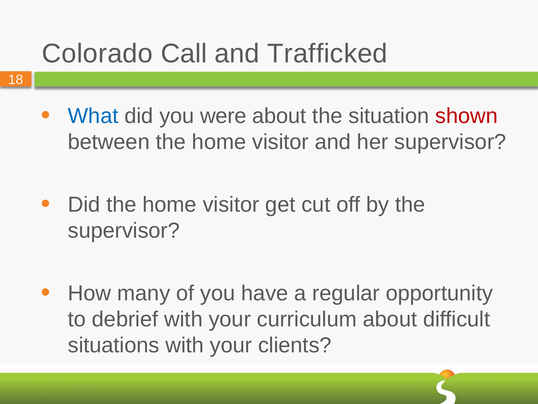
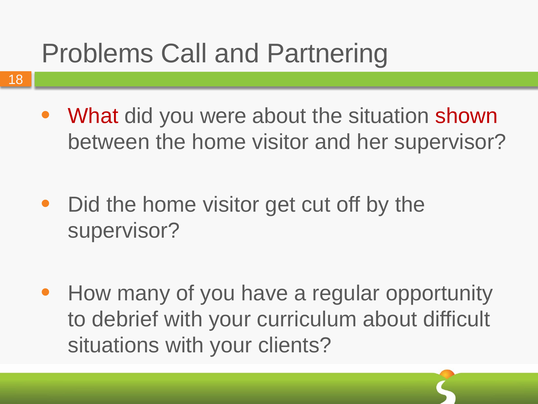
Colorado: Colorado -> Problems
Trafficked: Trafficked -> Partnering
What colour: blue -> red
